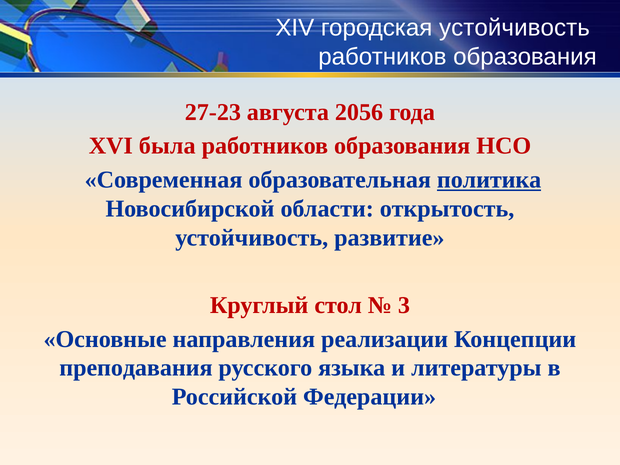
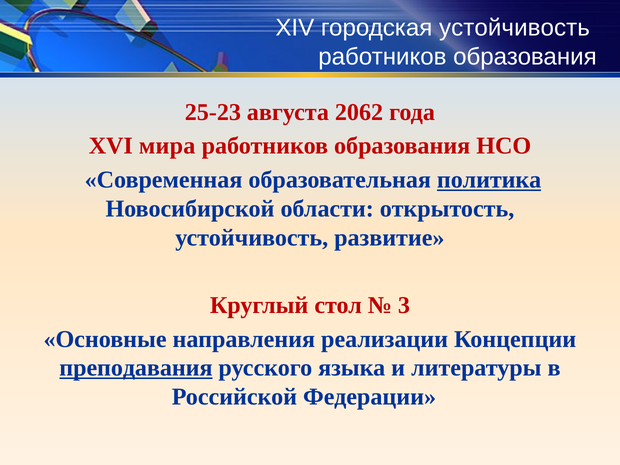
27-23: 27-23 -> 25-23
2056: 2056 -> 2062
была: была -> мира
преподавания underline: none -> present
